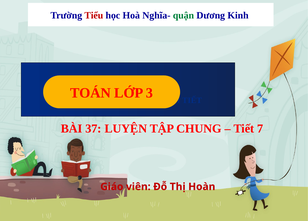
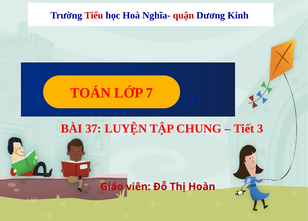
quận colour: green -> red
3: 3 -> 7
7: 7 -> 3
